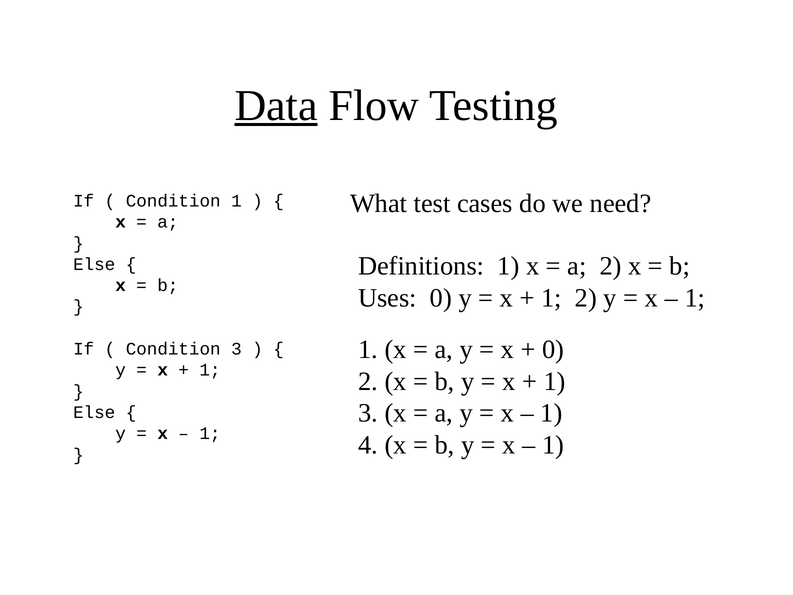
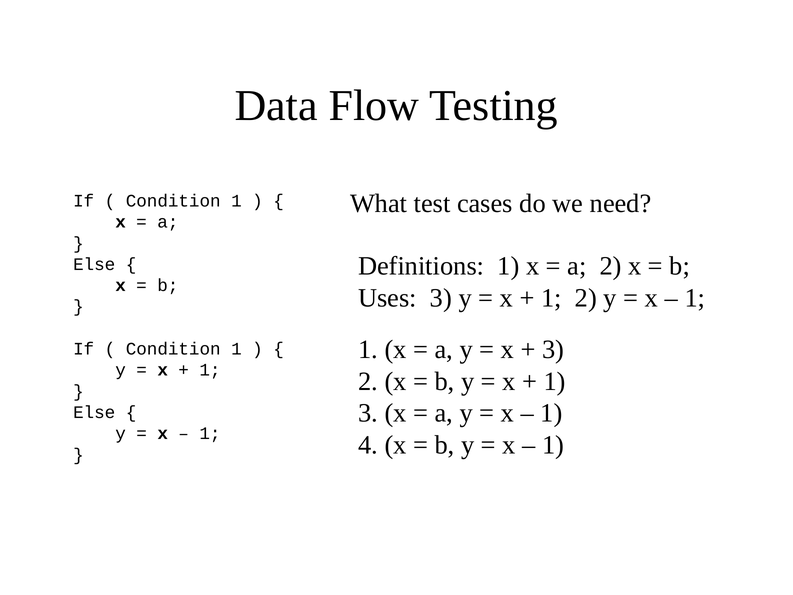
Data underline: present -> none
Uses 0: 0 -> 3
0 at (553, 350): 0 -> 3
3 at (236, 349): 3 -> 1
